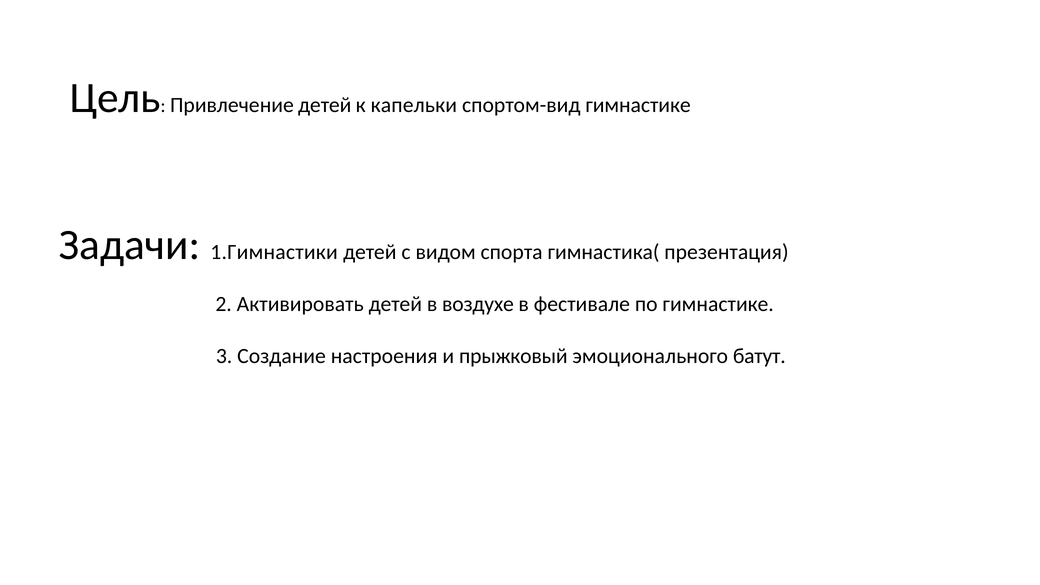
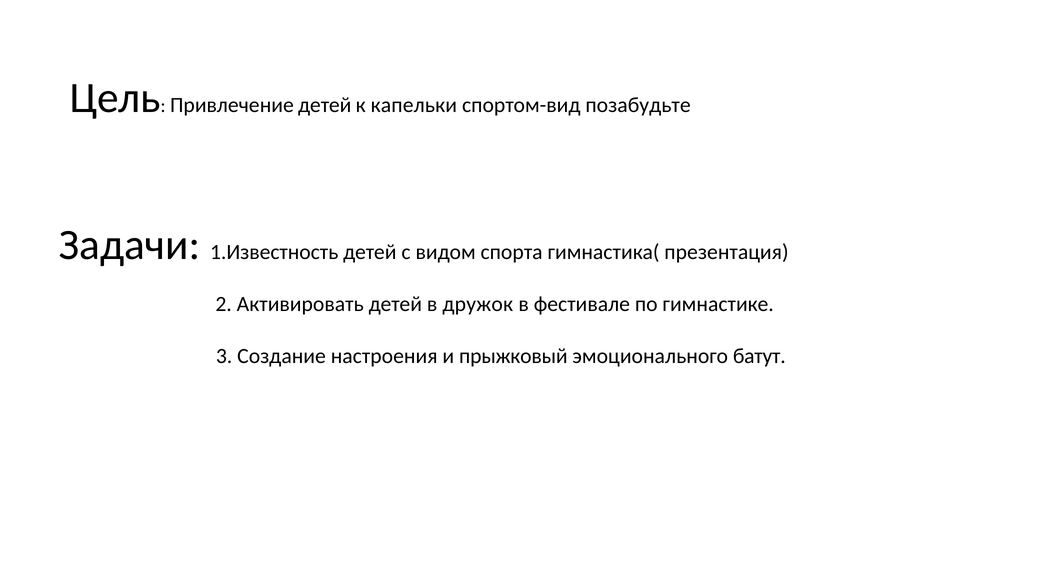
спортом-вид гимнастике: гимнастике -> позабудьте
1.Гимнастики: 1.Гимнастики -> 1.Известность
воздухе: воздухе -> дружок
